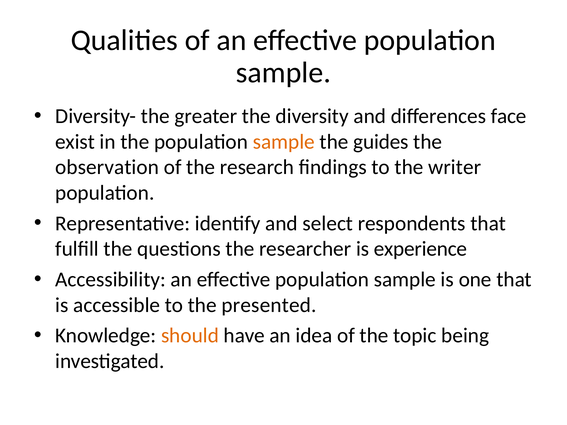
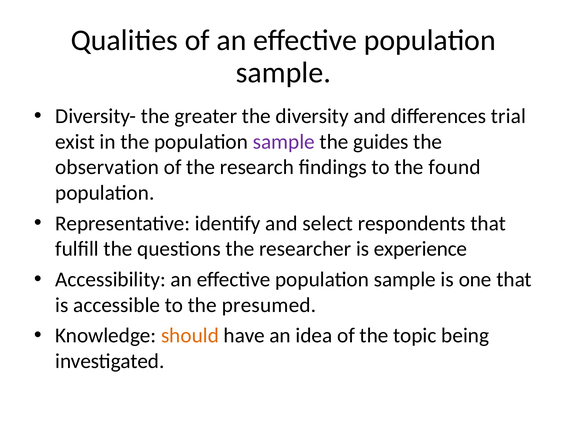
face: face -> trial
sample at (284, 142) colour: orange -> purple
writer: writer -> found
presented: presented -> presumed
